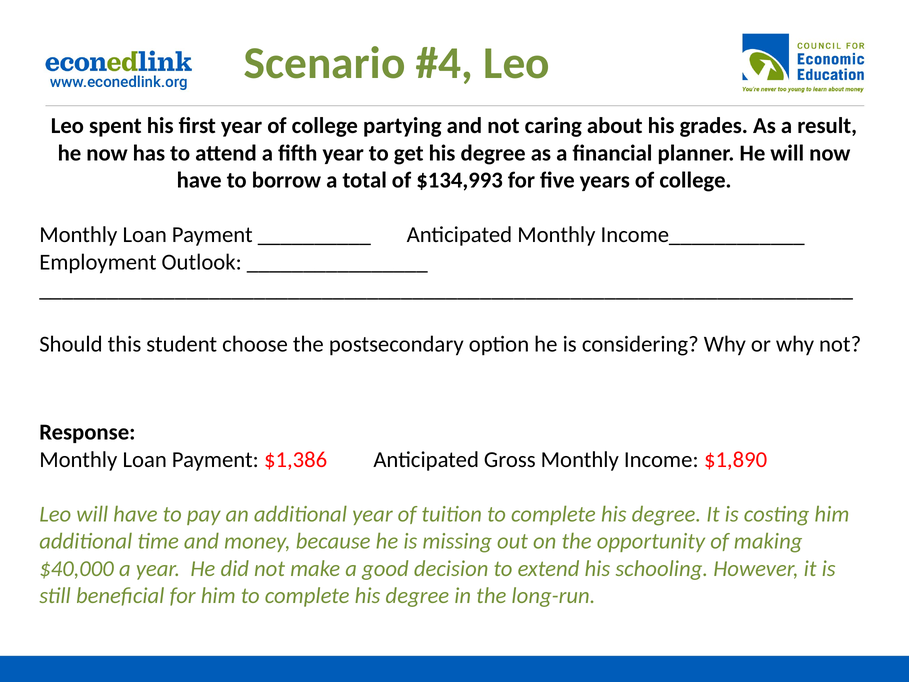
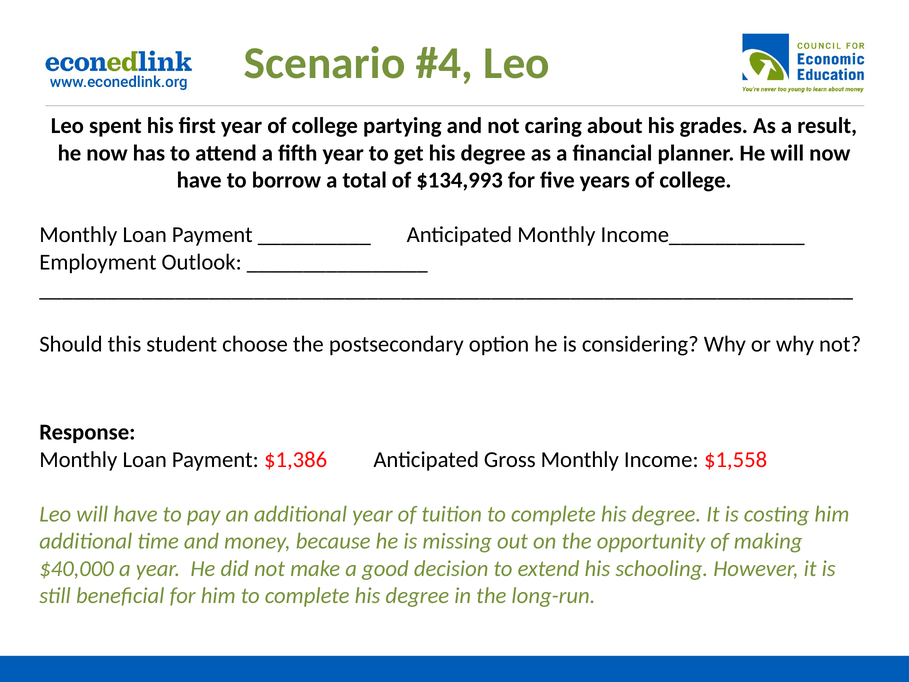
$1,890: $1,890 -> $1,558
